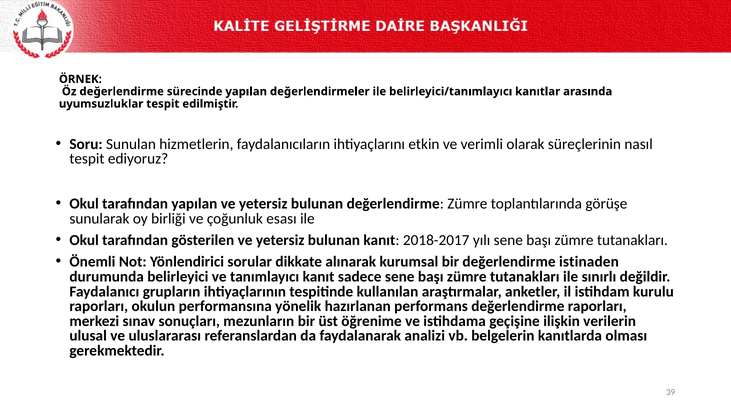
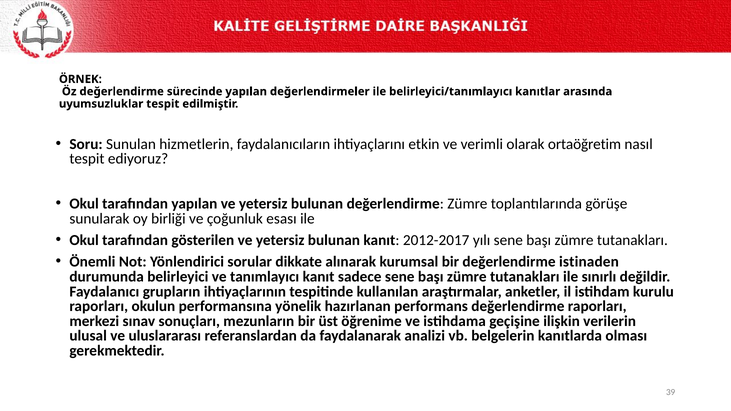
süreçlerinin: süreçlerinin -> ortaöğretim
2018-2017: 2018-2017 -> 2012-2017
